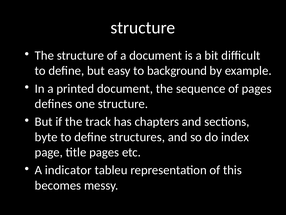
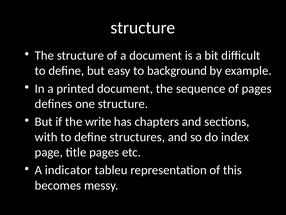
track: track -> write
byte: byte -> with
